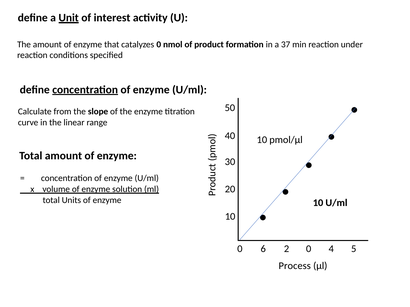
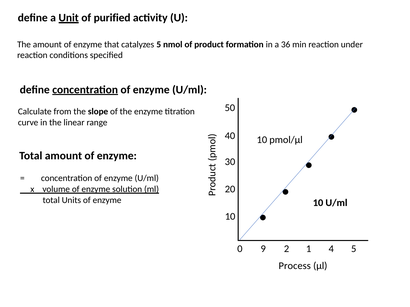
interest: interest -> purified
catalyzes 0: 0 -> 5
37: 37 -> 36
6: 6 -> 9
2 0: 0 -> 1
